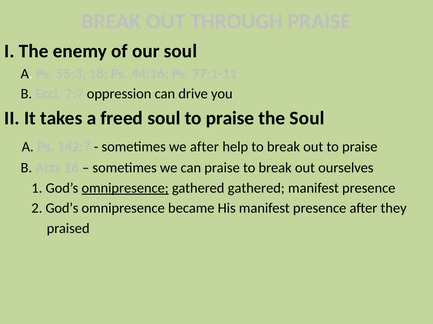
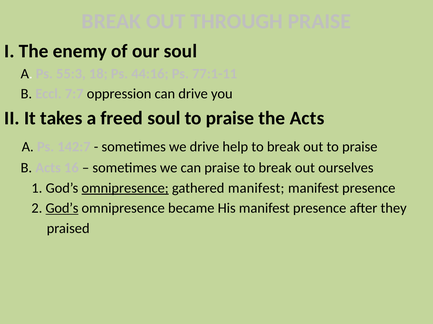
the Soul: Soul -> Acts
we after: after -> drive
gathered gathered: gathered -> manifest
God’s at (62, 209) underline: none -> present
